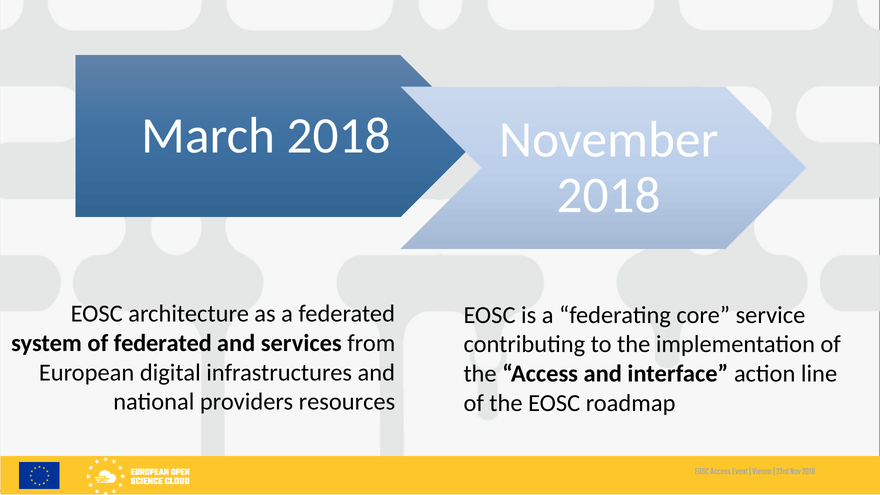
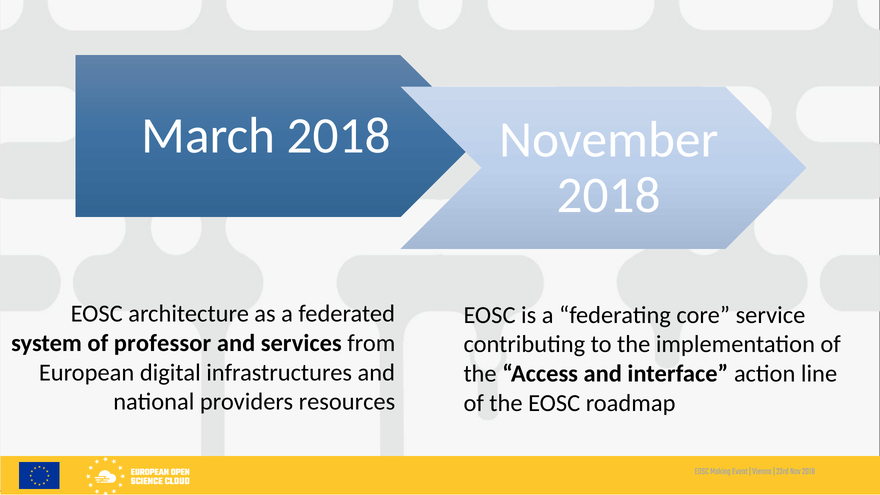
of federated: federated -> professor
EOSC Access: Access -> Making
